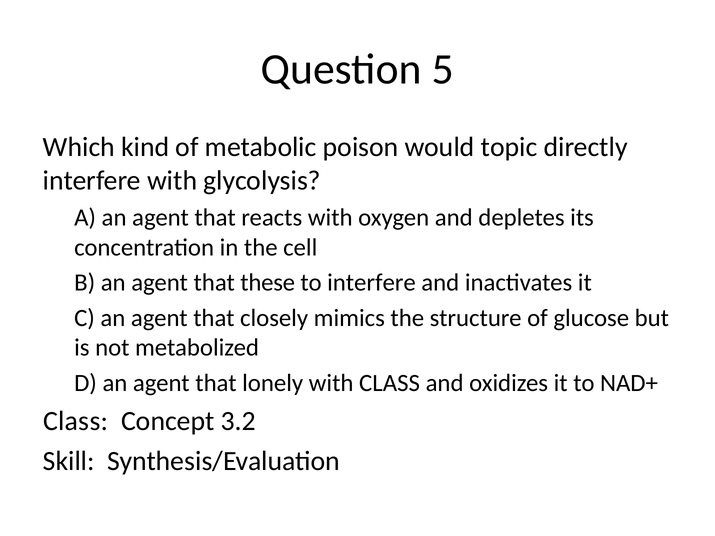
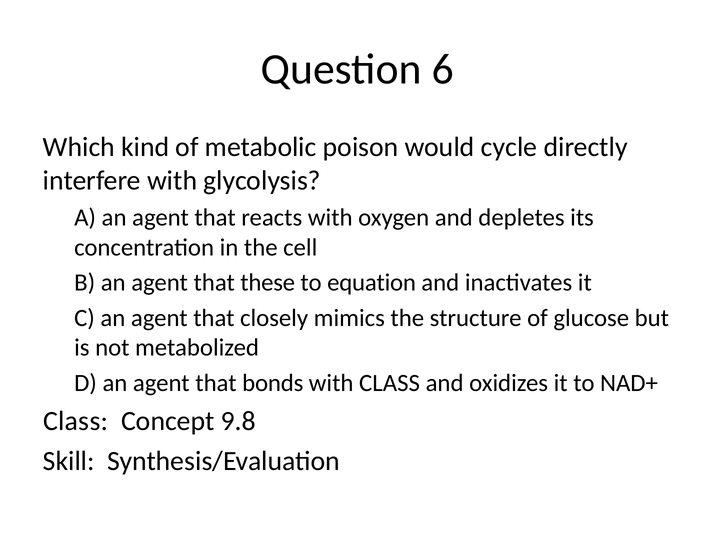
5: 5 -> 6
topic: topic -> cycle
to interfere: interfere -> equation
lonely: lonely -> bonds
3.2: 3.2 -> 9.8
